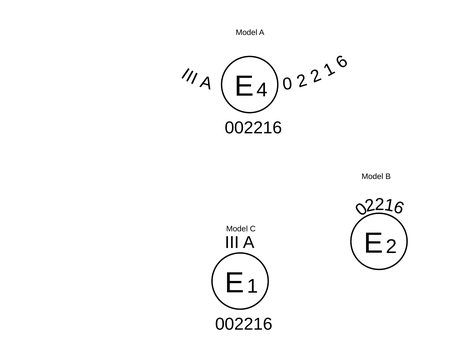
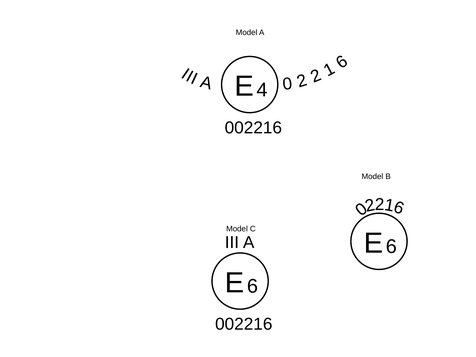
2 at (391, 247): 2 -> 6
1 at (252, 286): 1 -> 6
